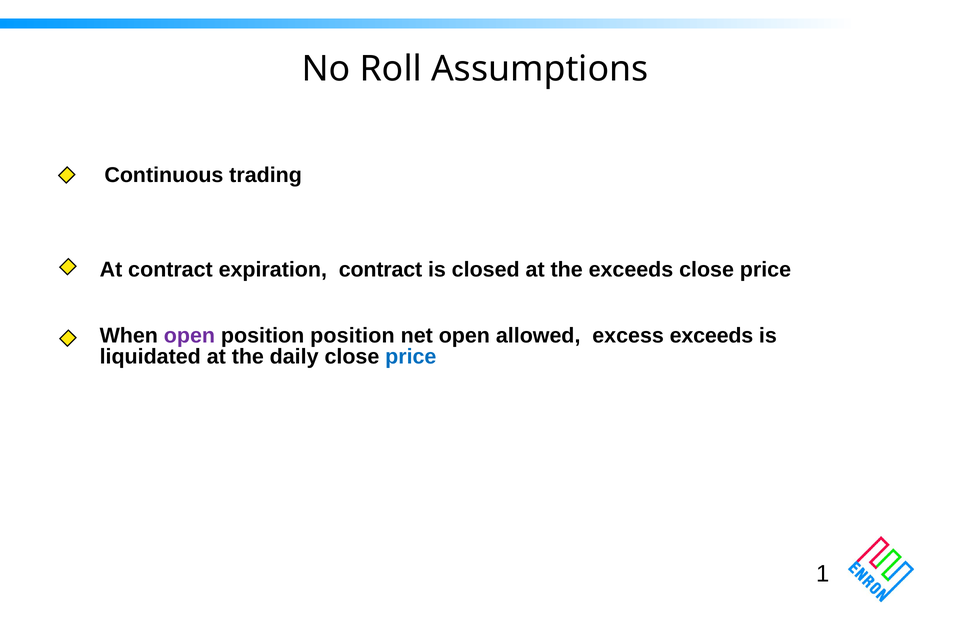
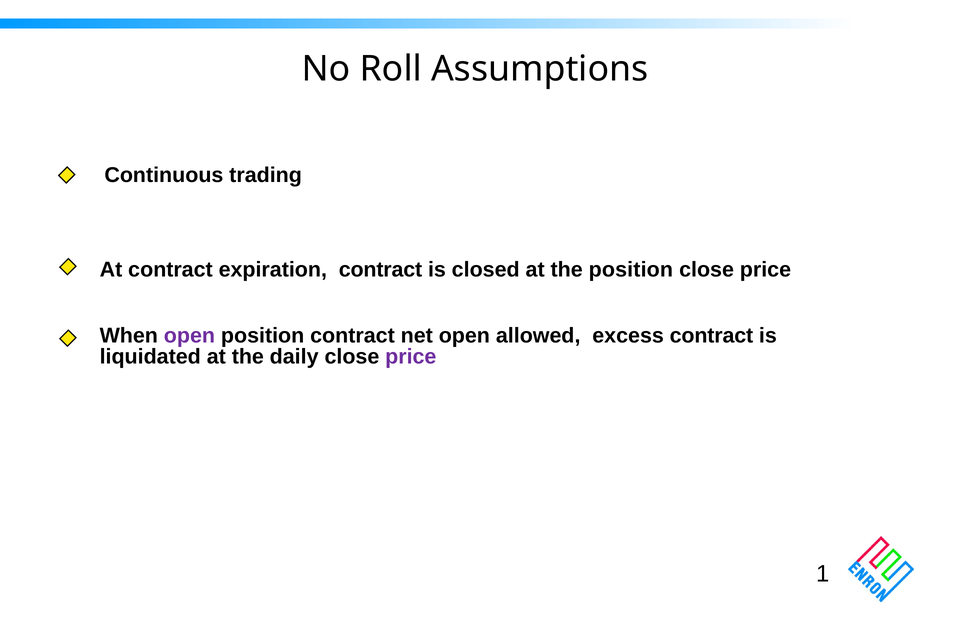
the exceeds: exceeds -> position
position position: position -> contract
excess exceeds: exceeds -> contract
price at (411, 357) colour: blue -> purple
